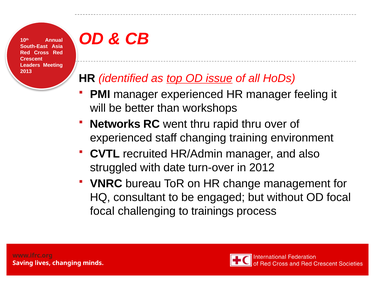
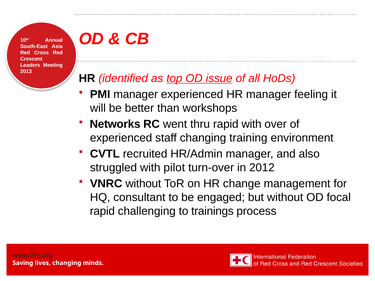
rapid thru: thru -> with
date: date -> pilot
VNRC bureau: bureau -> without
focal at (102, 211): focal -> rapid
